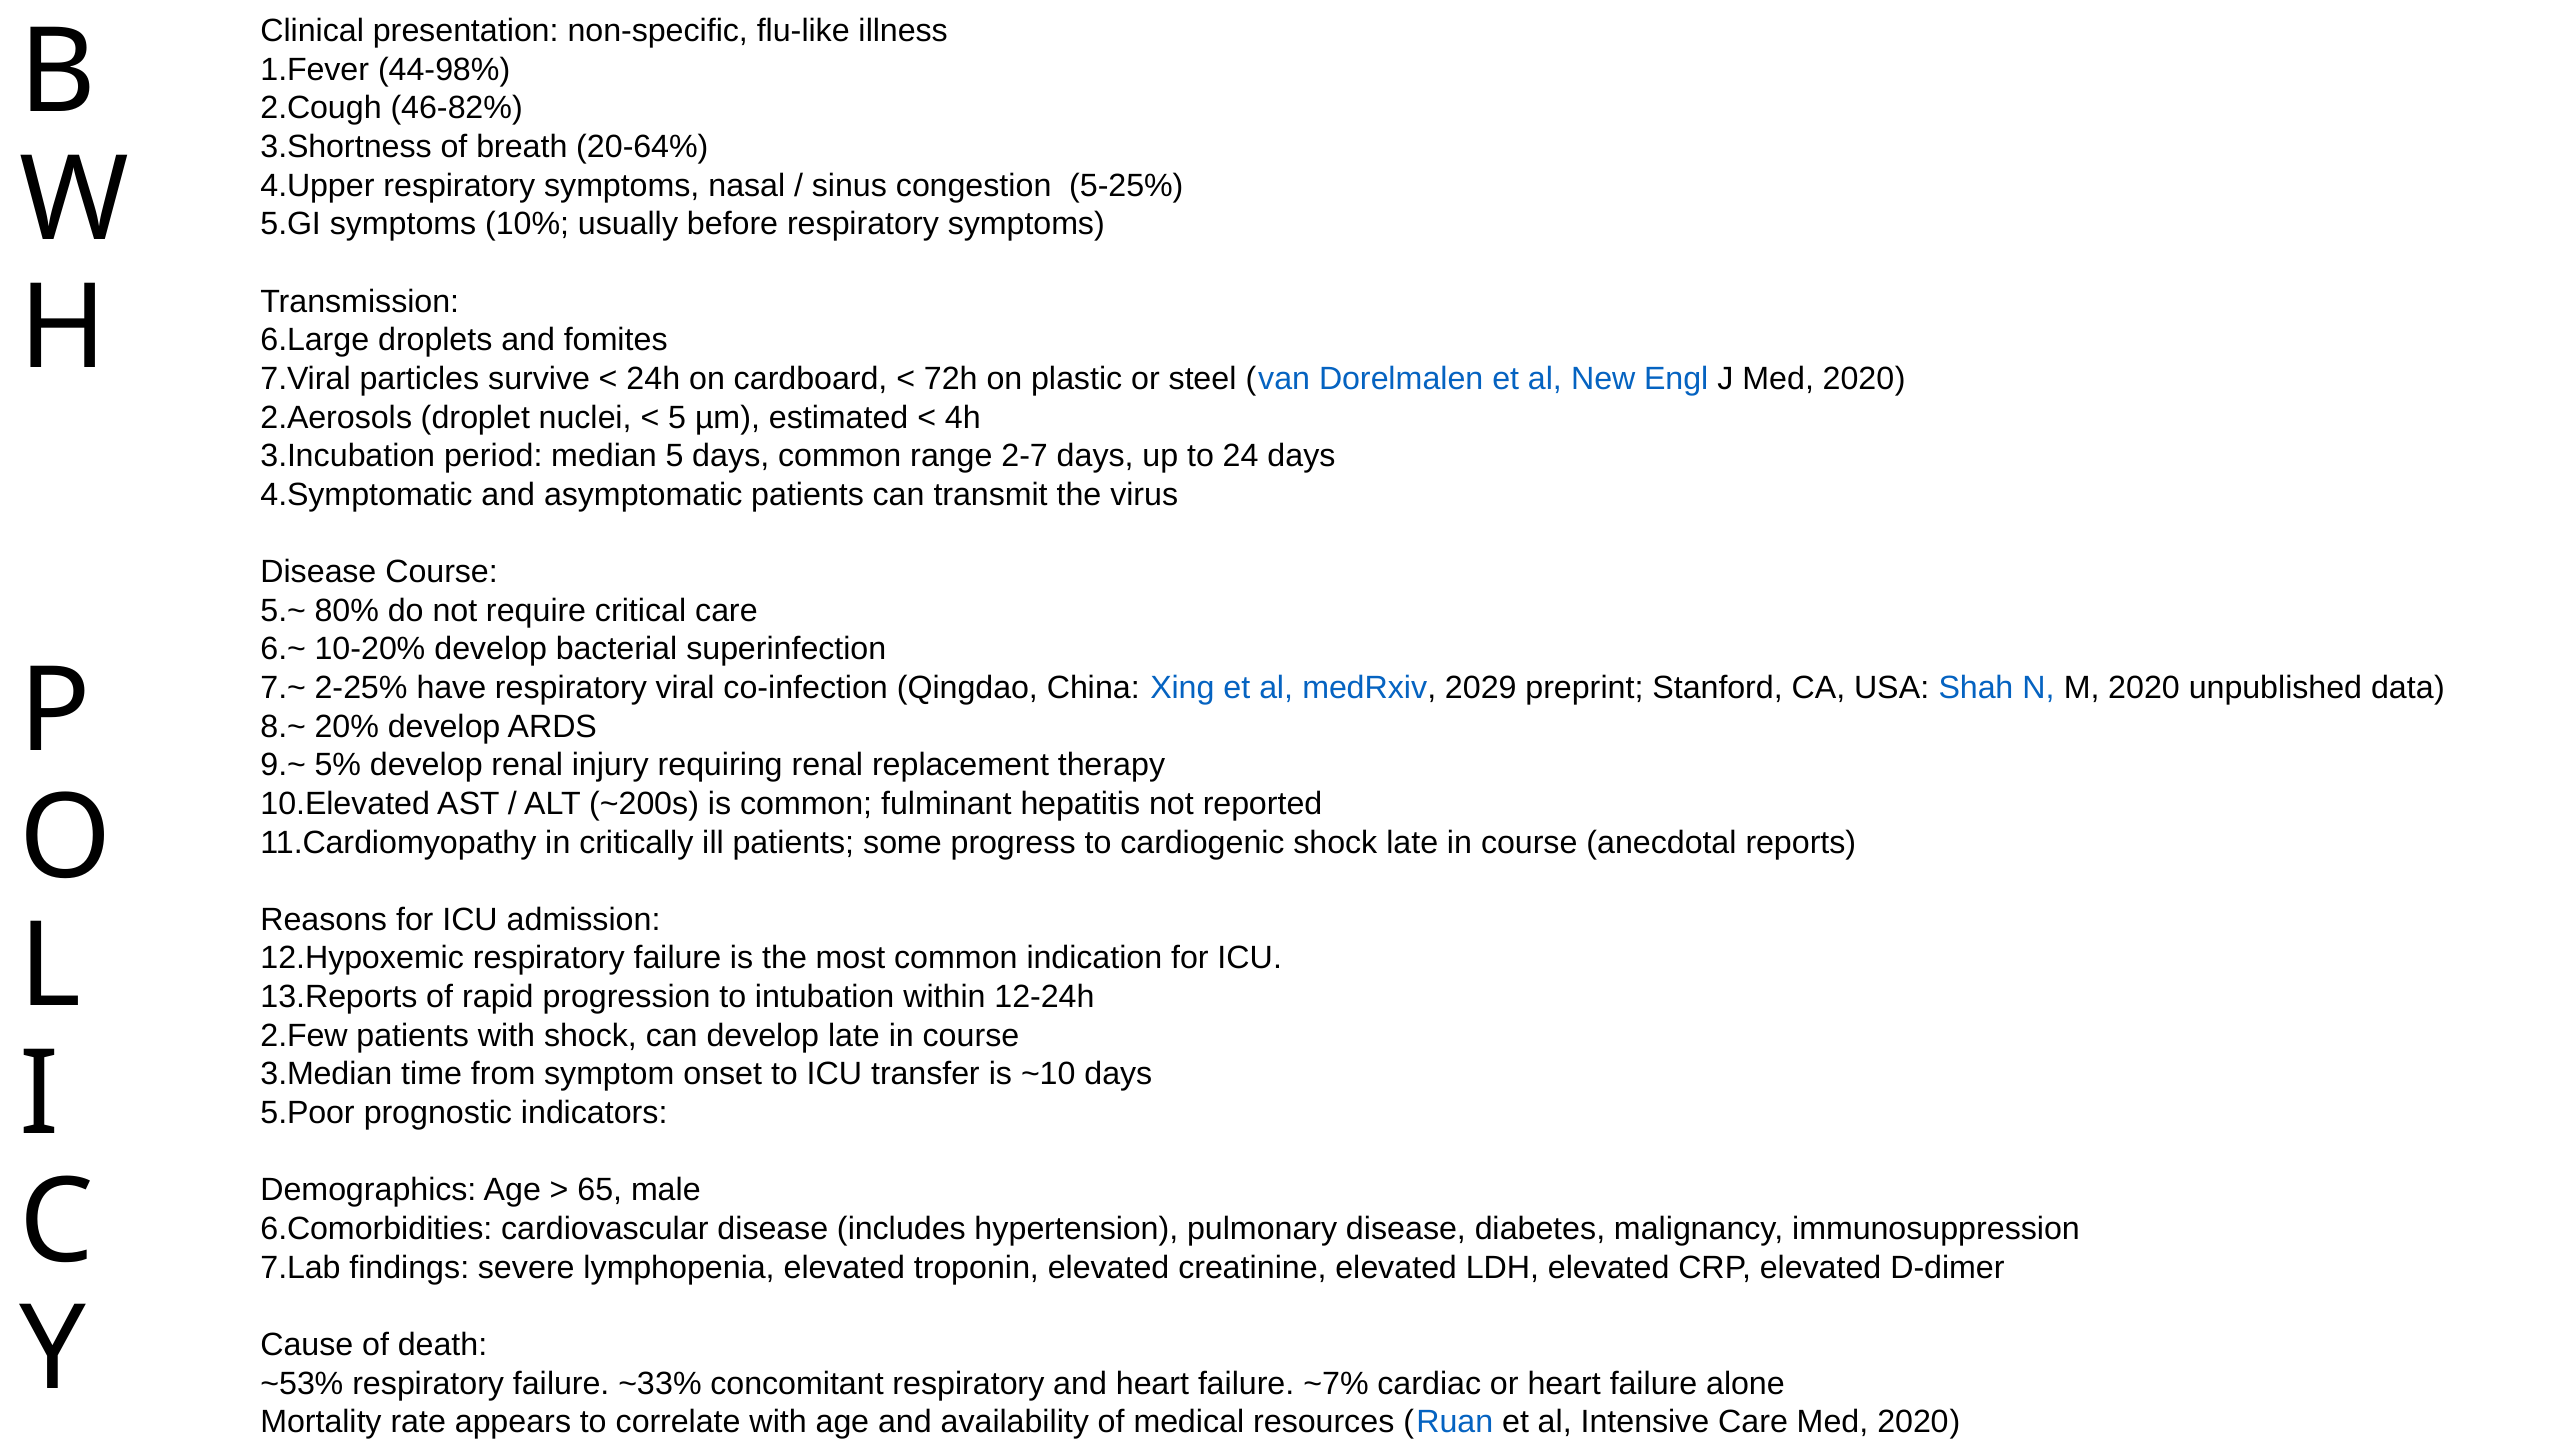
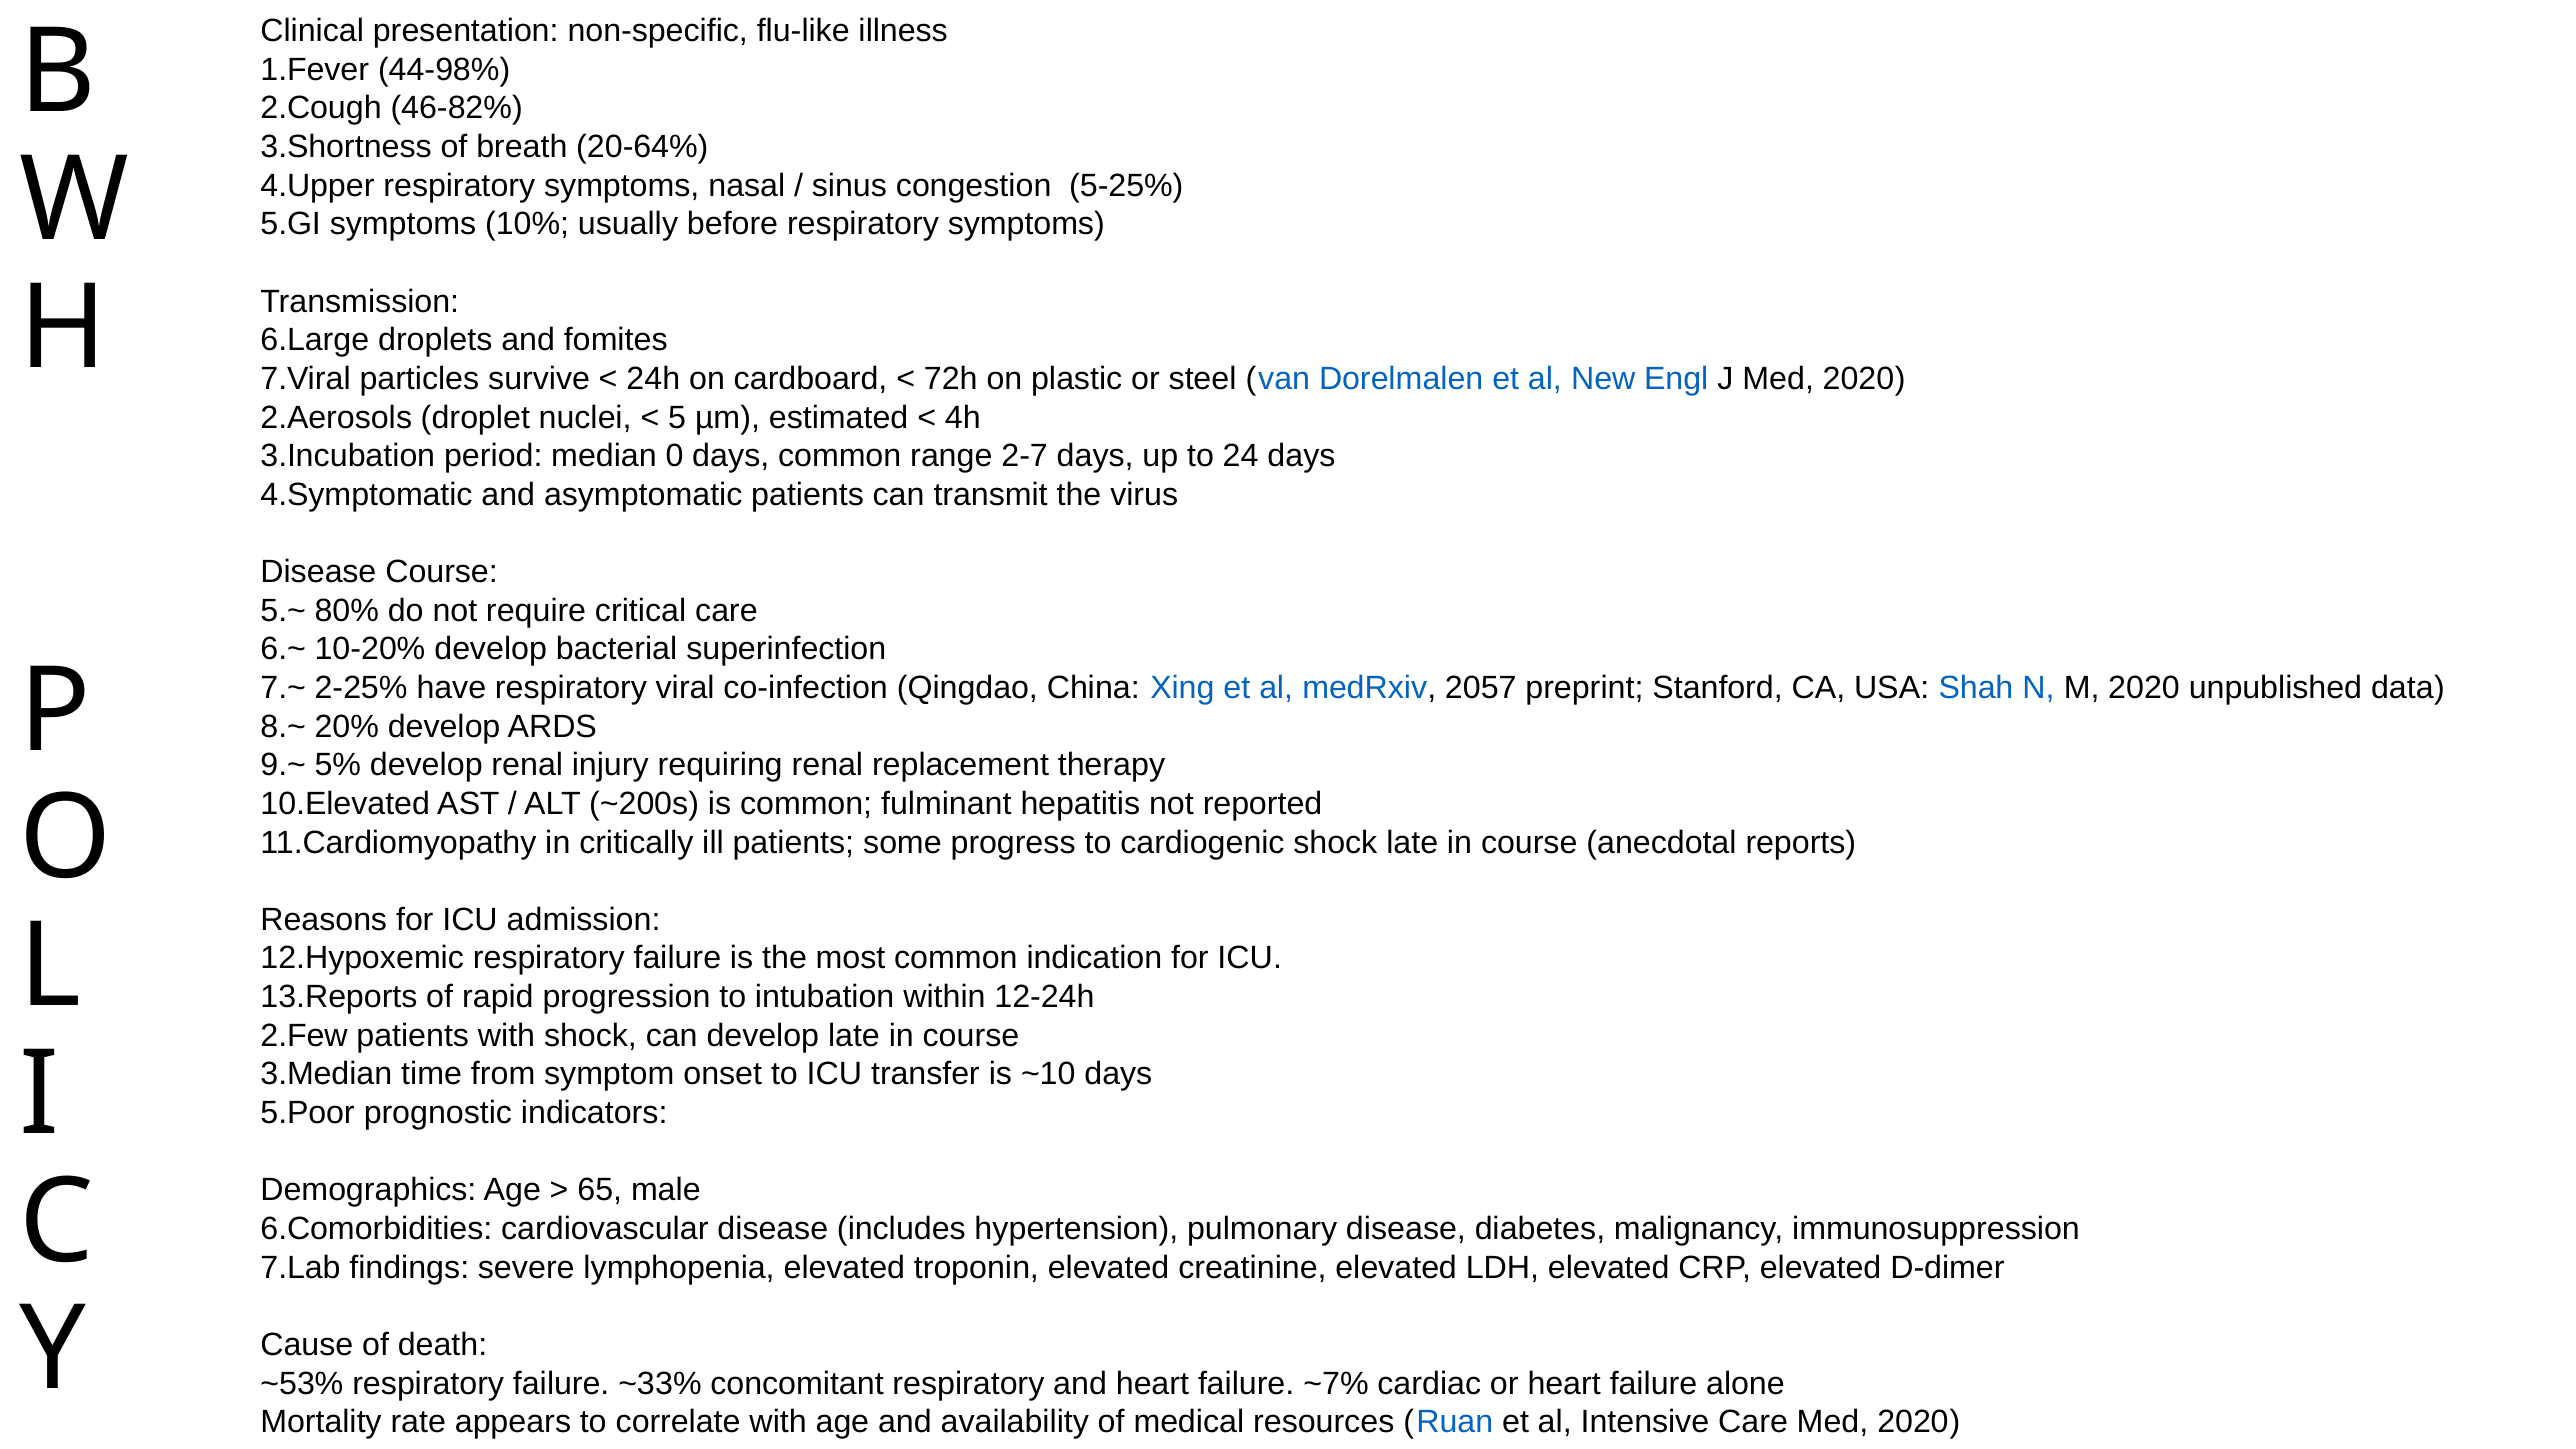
median 5: 5 -> 0
2029: 2029 -> 2057
